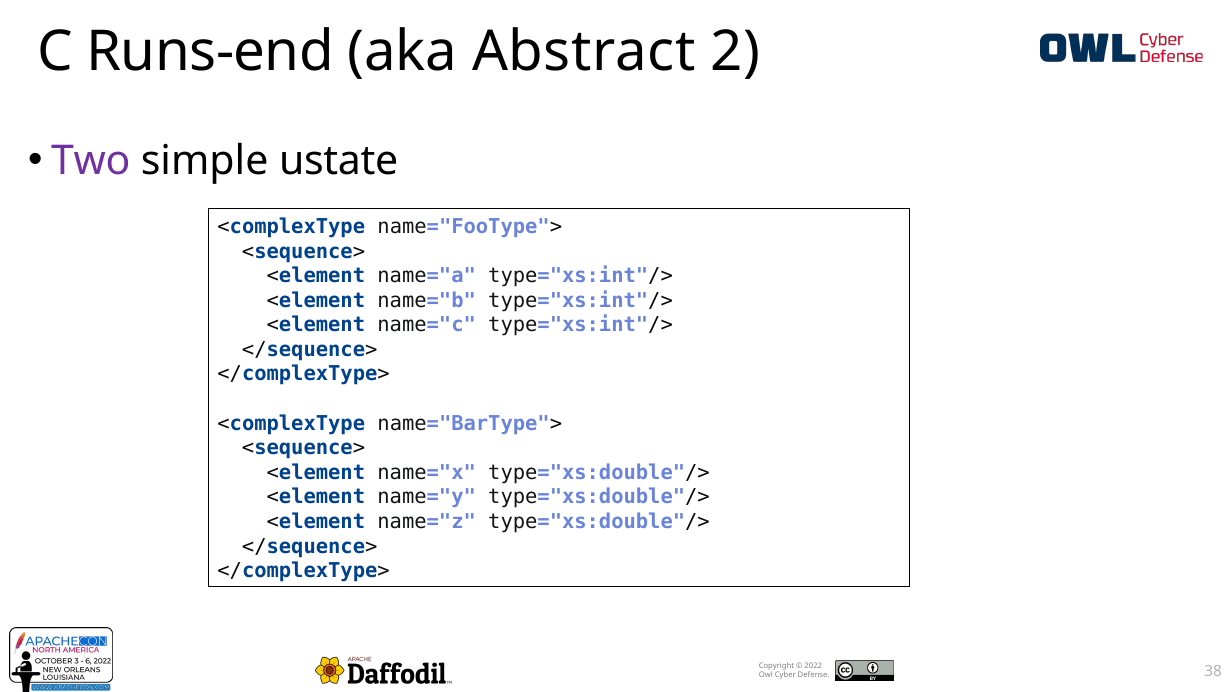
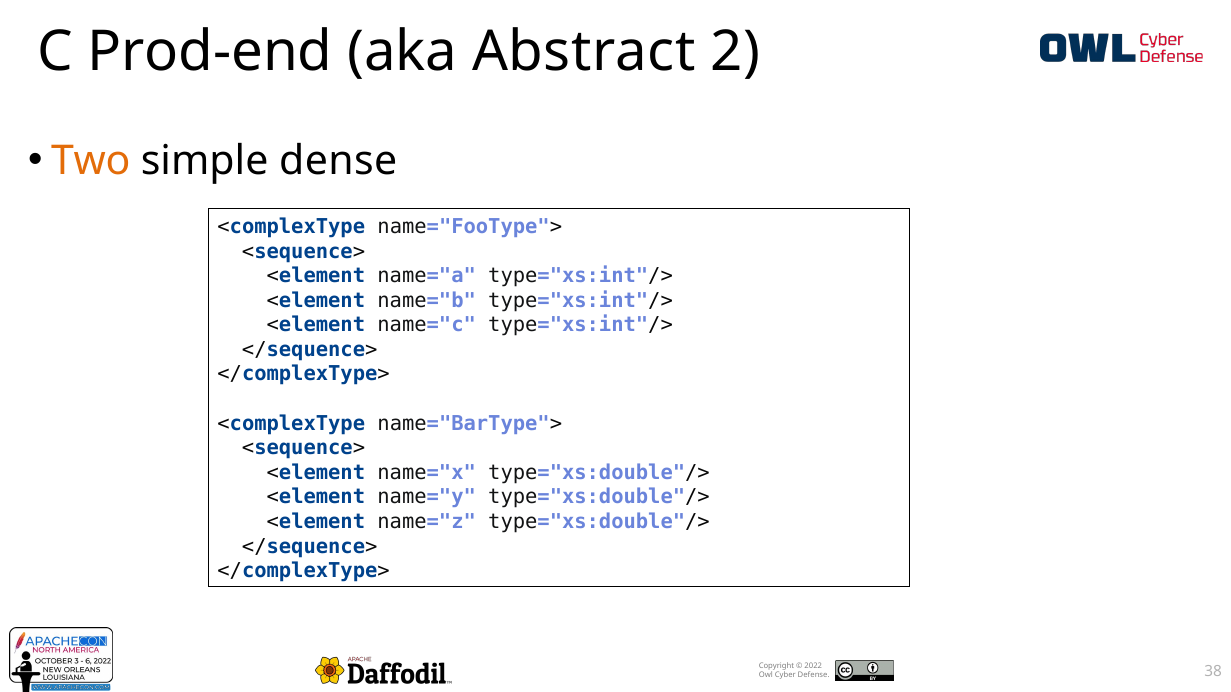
Runs-end: Runs-end -> Prod-end
Two colour: purple -> orange
ustate: ustate -> dense
